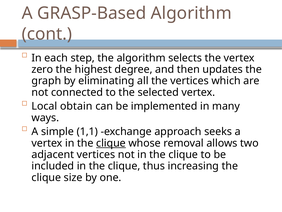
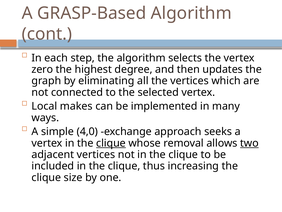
obtain: obtain -> makes
1,1: 1,1 -> 4,0
two underline: none -> present
